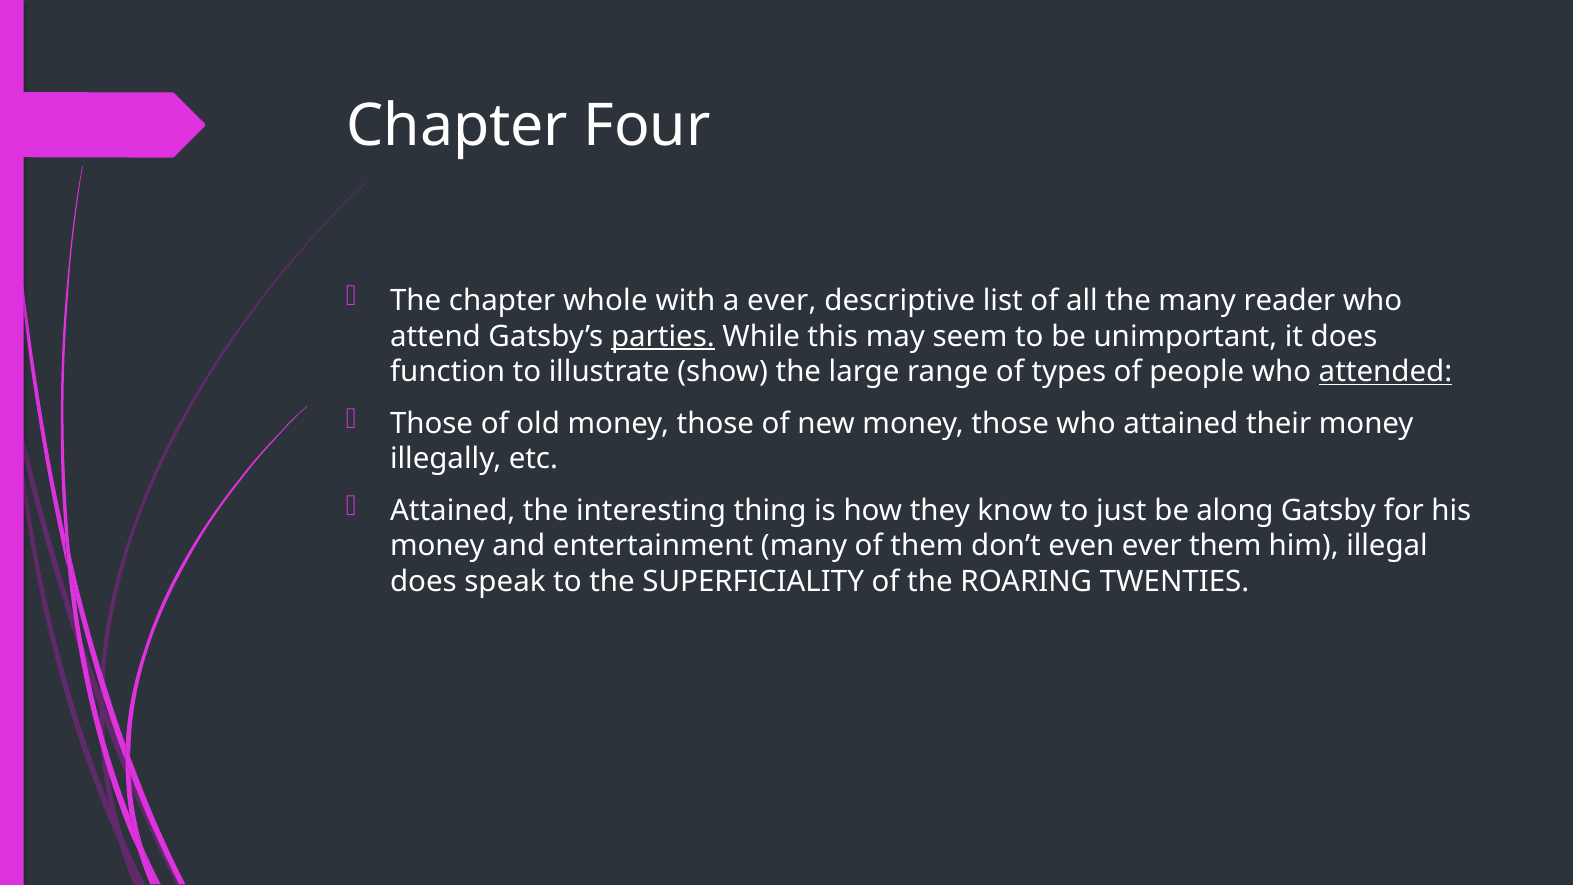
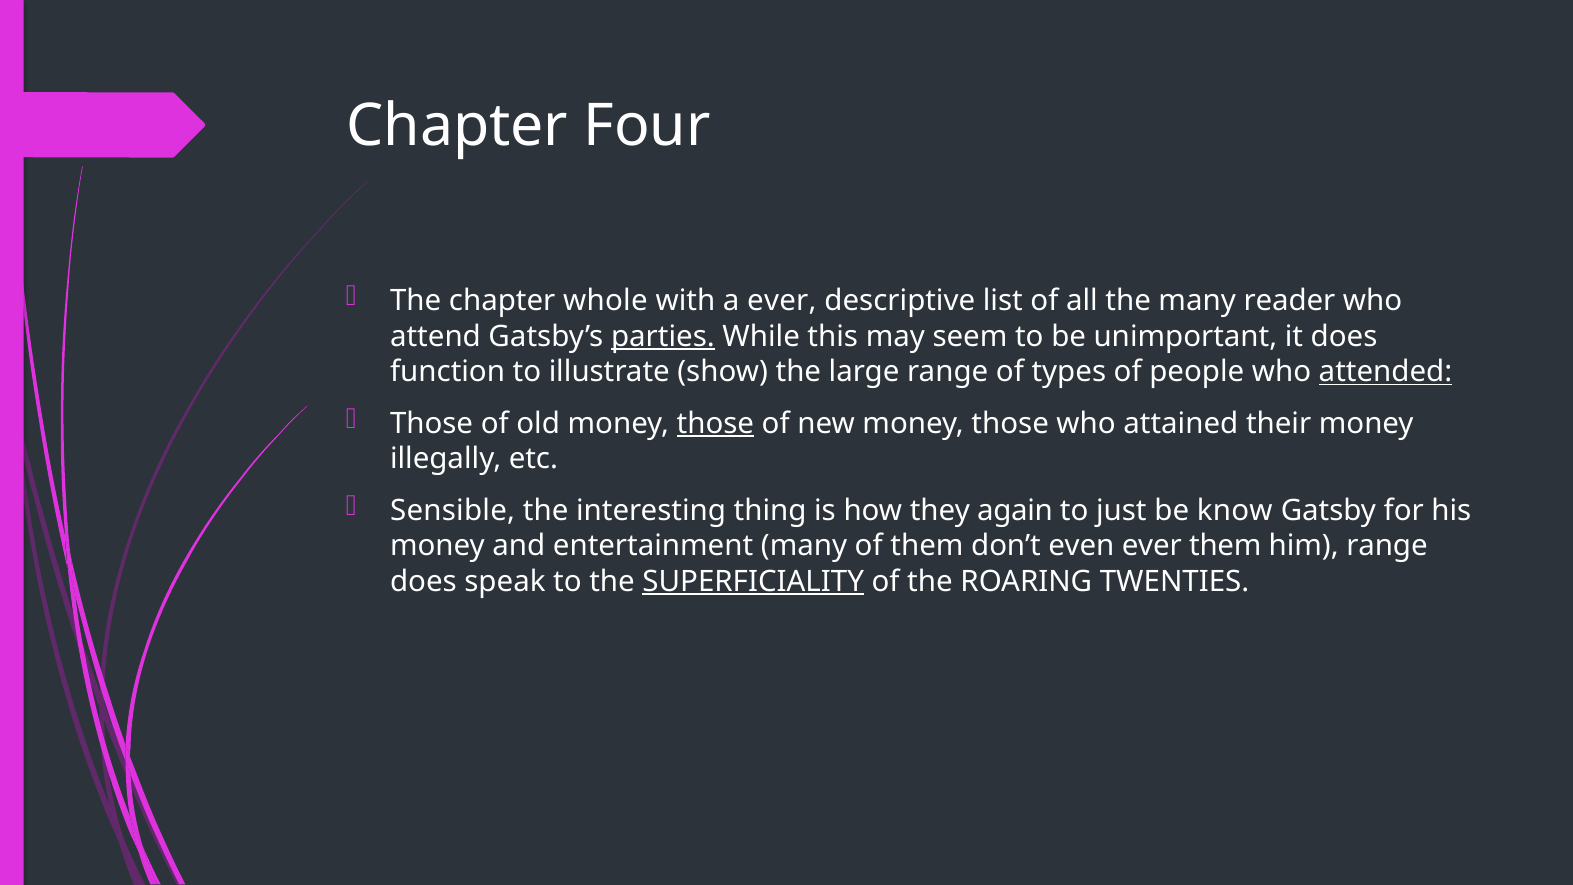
those at (715, 424) underline: none -> present
Attained at (453, 511): Attained -> Sensible
know: know -> again
along: along -> know
him illegal: illegal -> range
SUPERFICIALITY underline: none -> present
